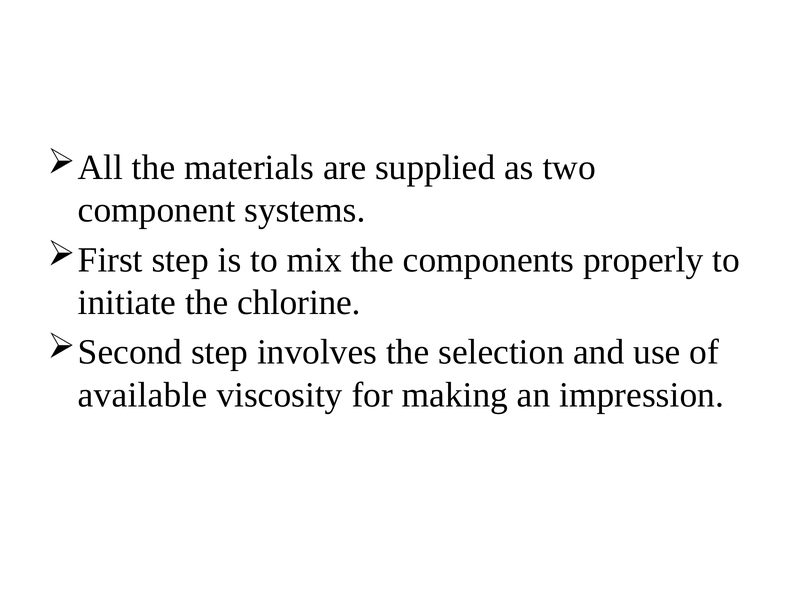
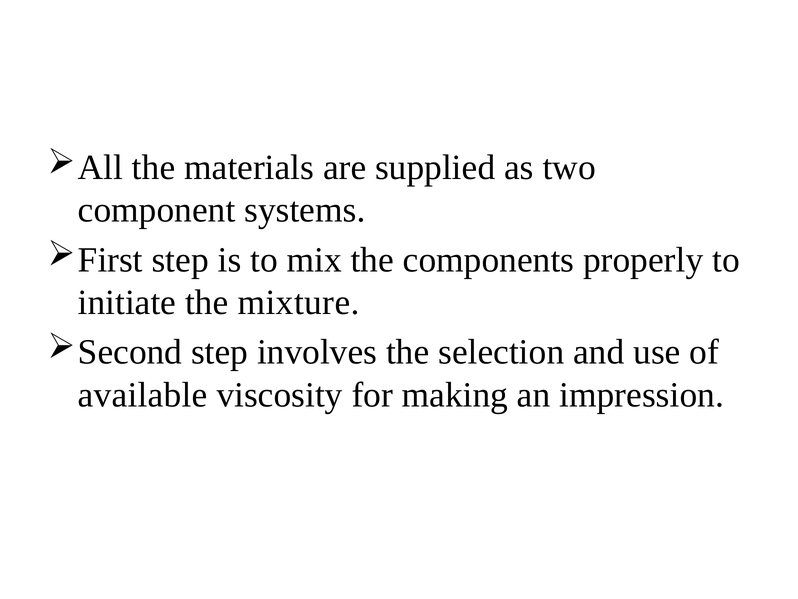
chlorine: chlorine -> mixture
